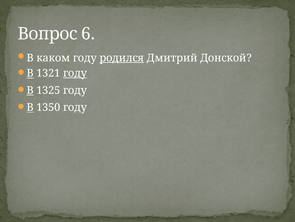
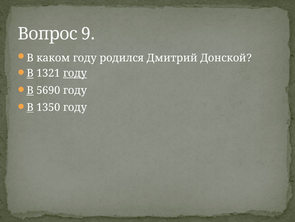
6: 6 -> 9
родился underline: present -> none
1325: 1325 -> 5690
